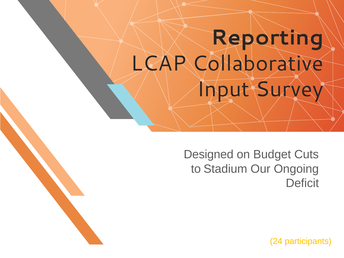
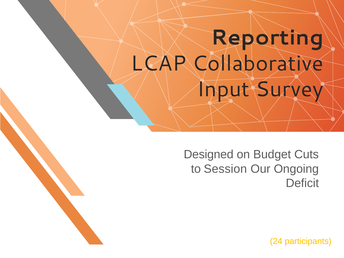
Stadium: Stadium -> Session
